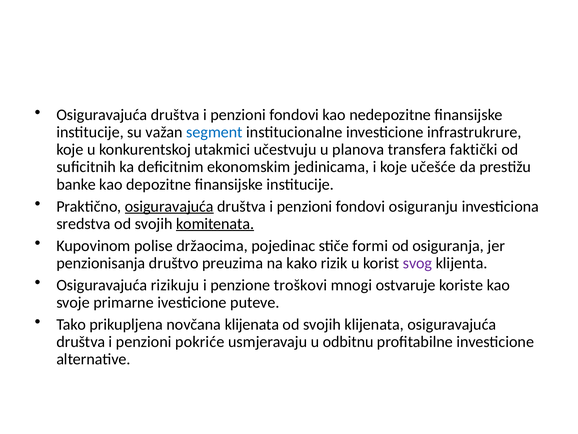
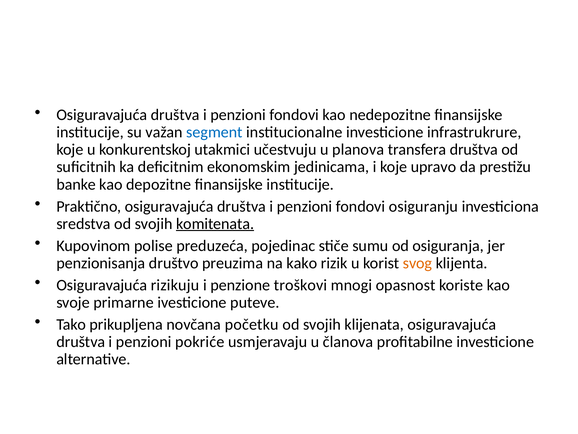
transfera faktički: faktički -> društva
učešće: učešće -> upravo
osiguravajuća at (169, 206) underline: present -> none
držaocima: držaocima -> preduzeća
formi: formi -> sumu
svog colour: purple -> orange
ostvaruje: ostvaruje -> opasnost
novčana klijenata: klijenata -> početku
odbitnu: odbitnu -> članova
